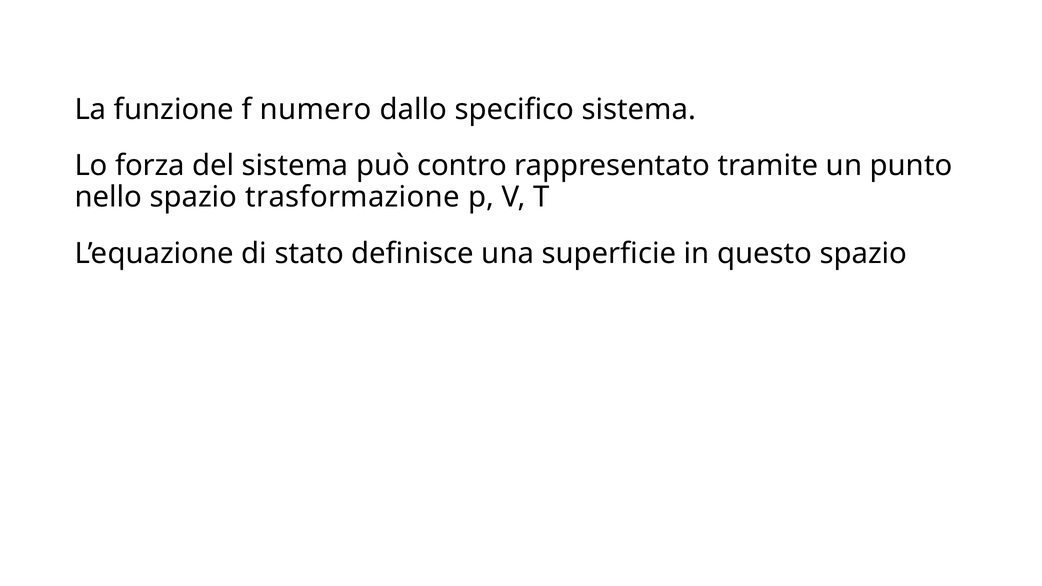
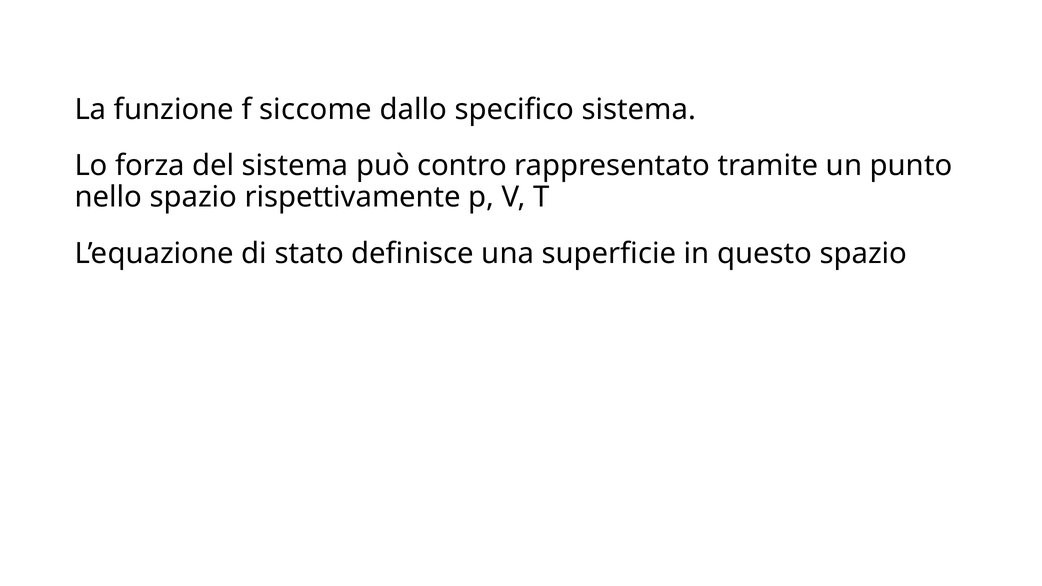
numero: numero -> siccome
trasformazione: trasformazione -> rispettivamente
